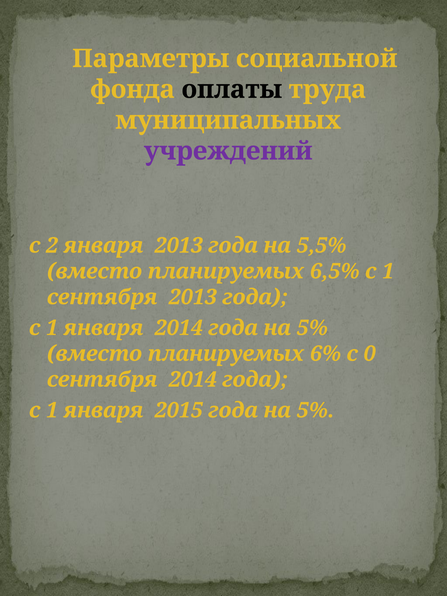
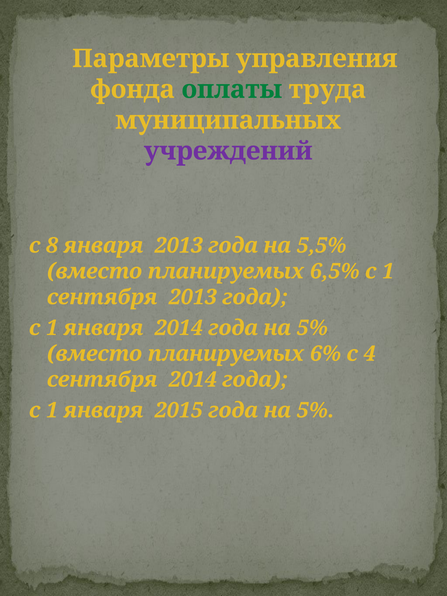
социальной: социальной -> управления
оплаты colour: black -> green
2: 2 -> 8
0: 0 -> 4
